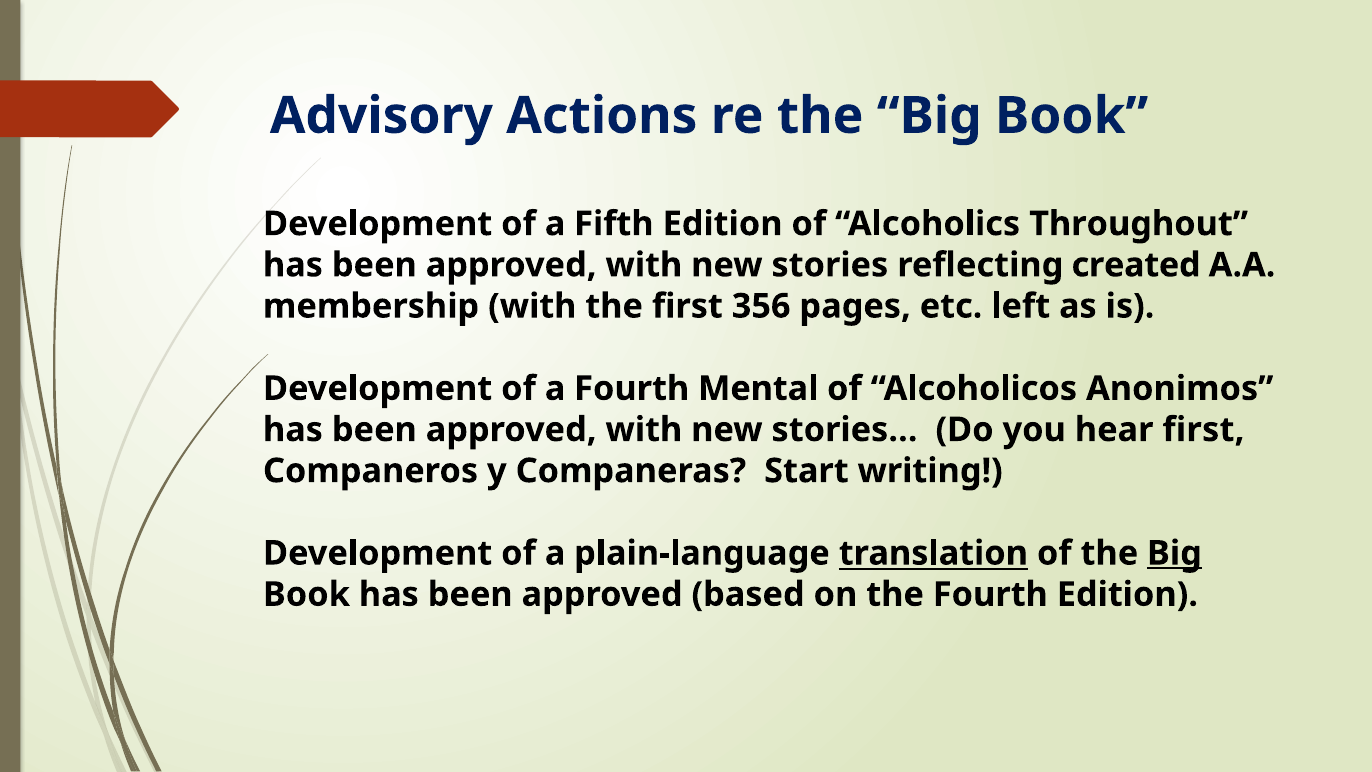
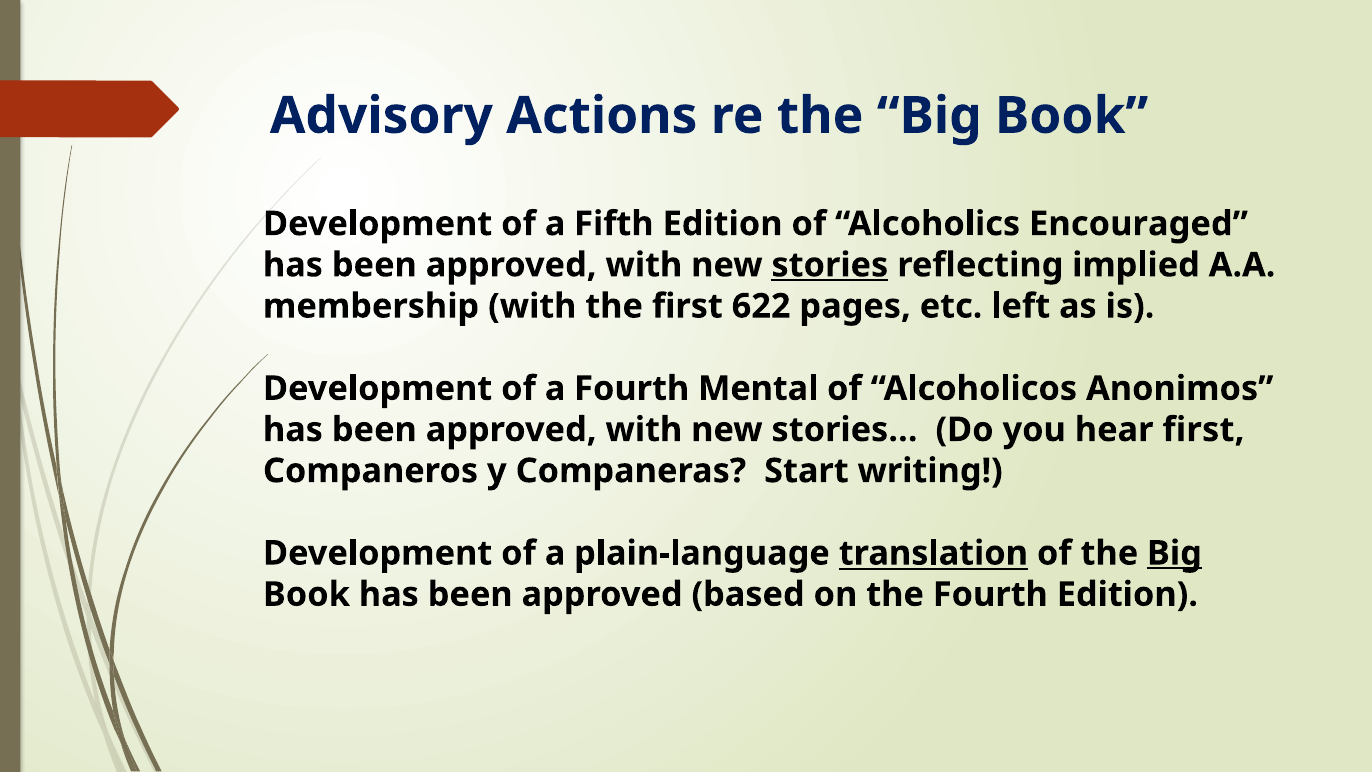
Throughout: Throughout -> Encouraged
stories underline: none -> present
created: created -> implied
356: 356 -> 622
